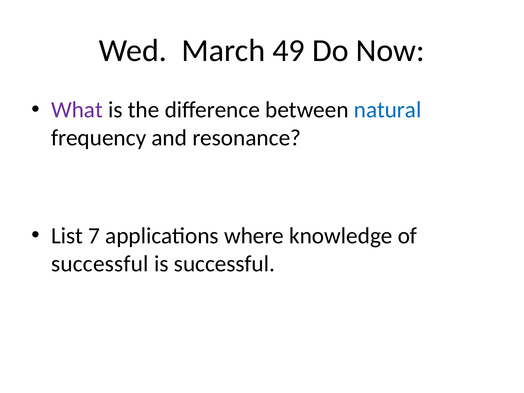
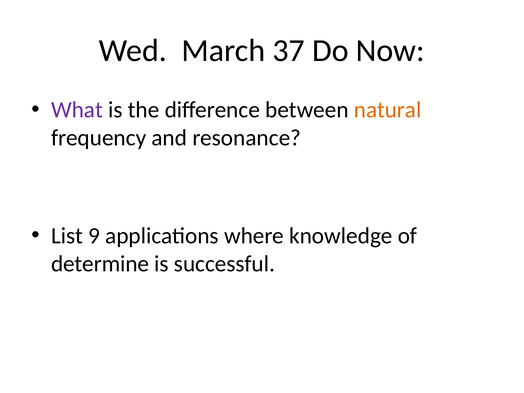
49: 49 -> 37
natural colour: blue -> orange
7: 7 -> 9
successful at (100, 264): successful -> determine
